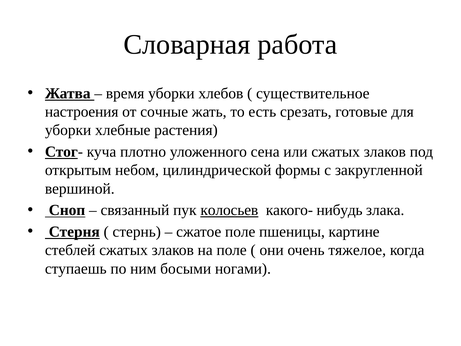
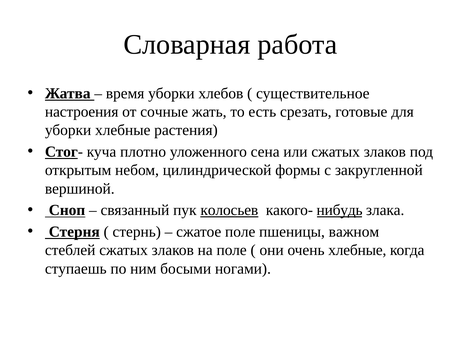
нибудь underline: none -> present
картине: картине -> важном
очень тяжелое: тяжелое -> хлебные
